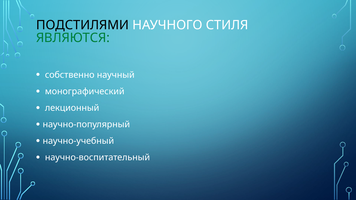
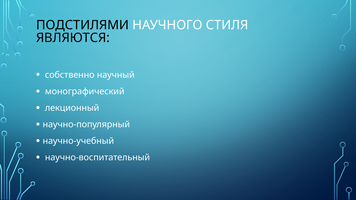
ЯВЛЯЮТСЯ colour: green -> black
